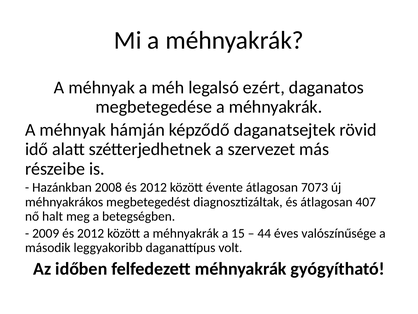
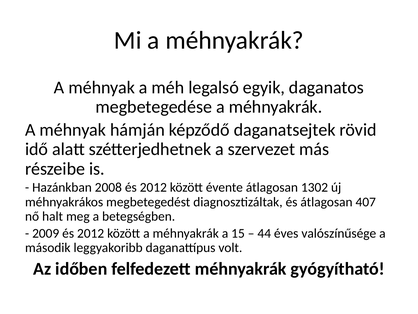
ezért: ezért -> egyik
7073: 7073 -> 1302
